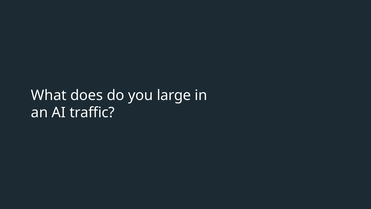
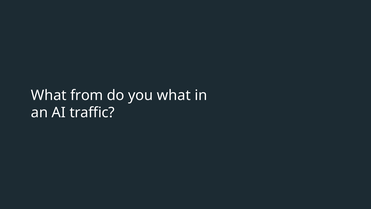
does: does -> from
you large: large -> what
